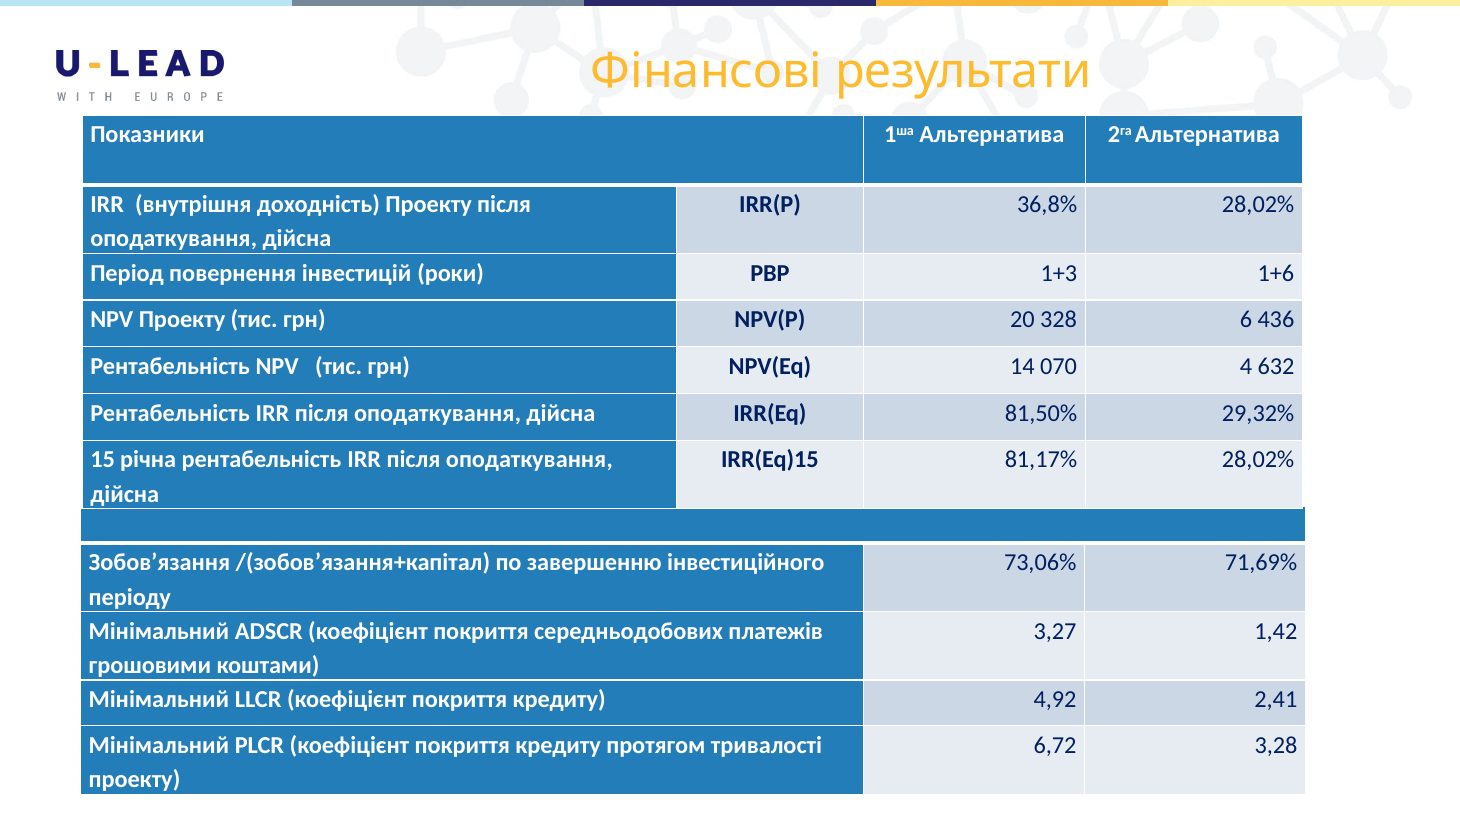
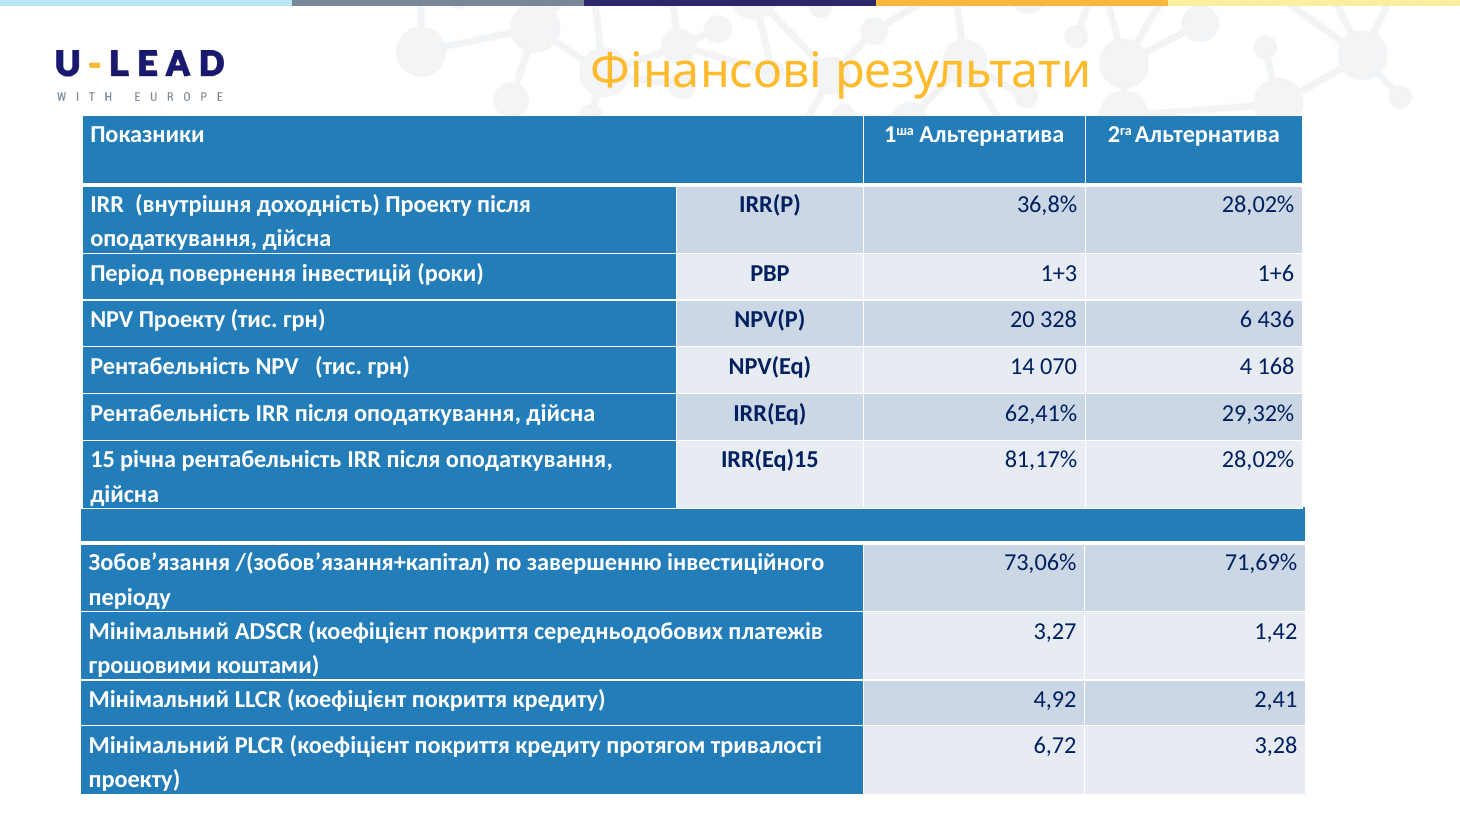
632: 632 -> 168
81,50%: 81,50% -> 62,41%
